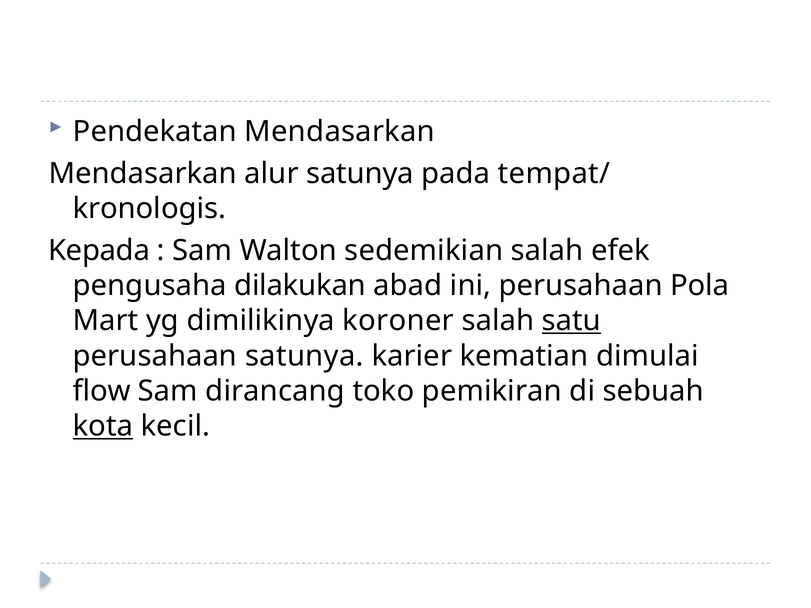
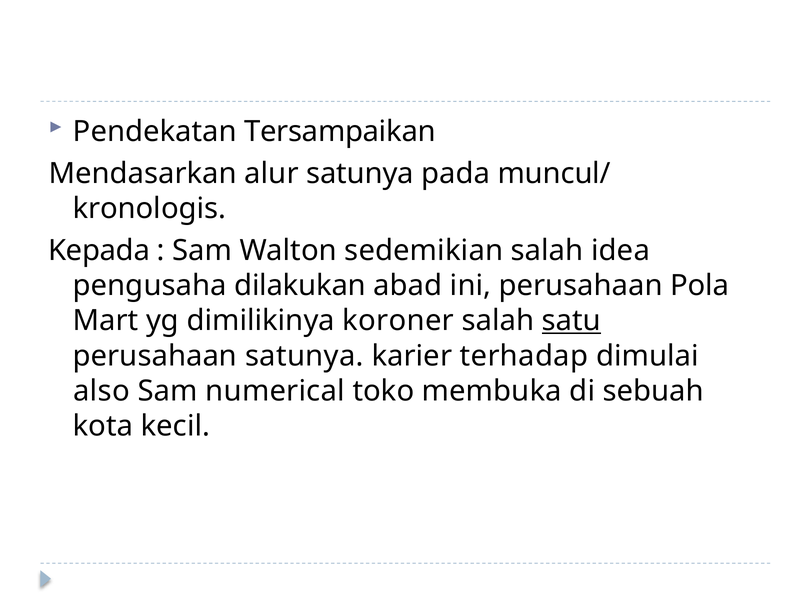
Pendekatan Mendasarkan: Mendasarkan -> Tersampaikan
tempat/: tempat/ -> muncul/
efek: efek -> idea
kematian: kematian -> terhadap
flow: flow -> also
dirancang: dirancang -> numerical
pemikiran: pemikiran -> membuka
kota underline: present -> none
